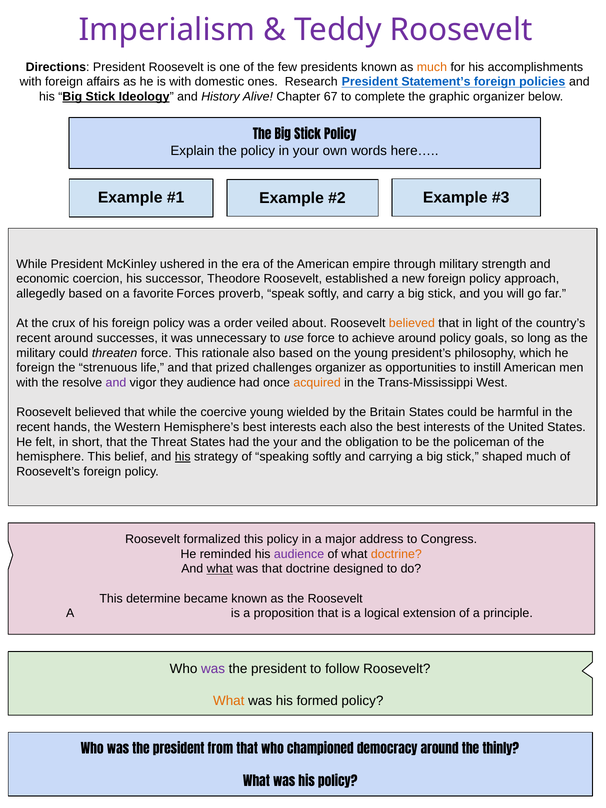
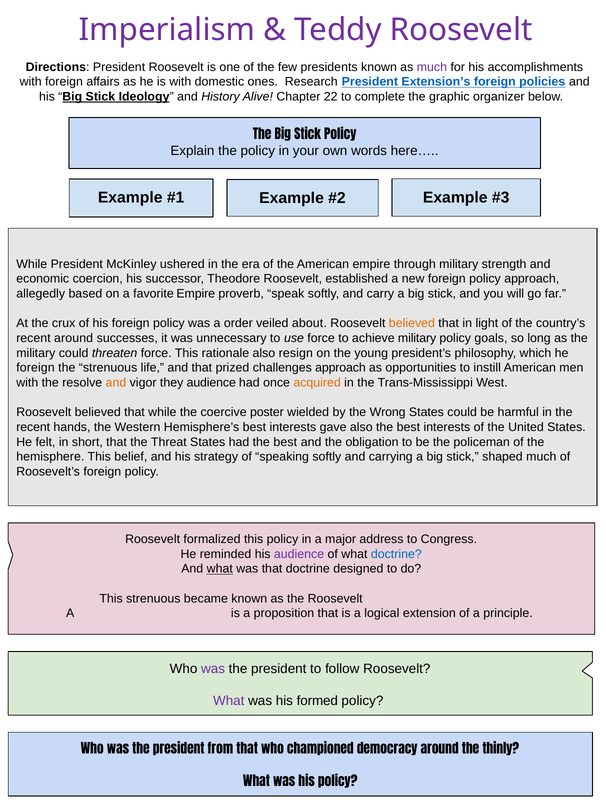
much at (432, 67) colour: orange -> purple
Statement’s: Statement’s -> Extension’s
67: 67 -> 22
favorite Forces: Forces -> Empire
achieve around: around -> military
also based: based -> resign
challenges organizer: organizer -> approach
and at (116, 383) colour: purple -> orange
coercive young: young -> poster
Britain: Britain -> Wrong
each: each -> gave
had the your: your -> best
his at (183, 457) underline: present -> none
doctrine at (396, 554) colour: orange -> blue
This determine: determine -> strenuous
What at (229, 701) colour: orange -> purple
